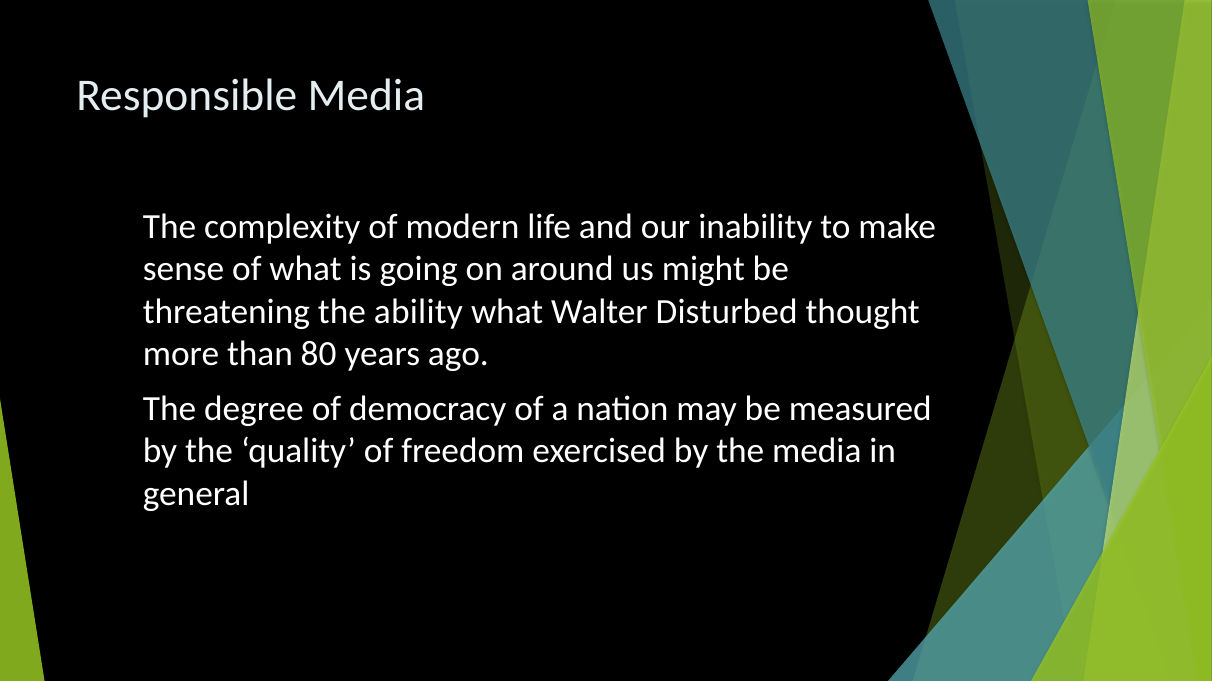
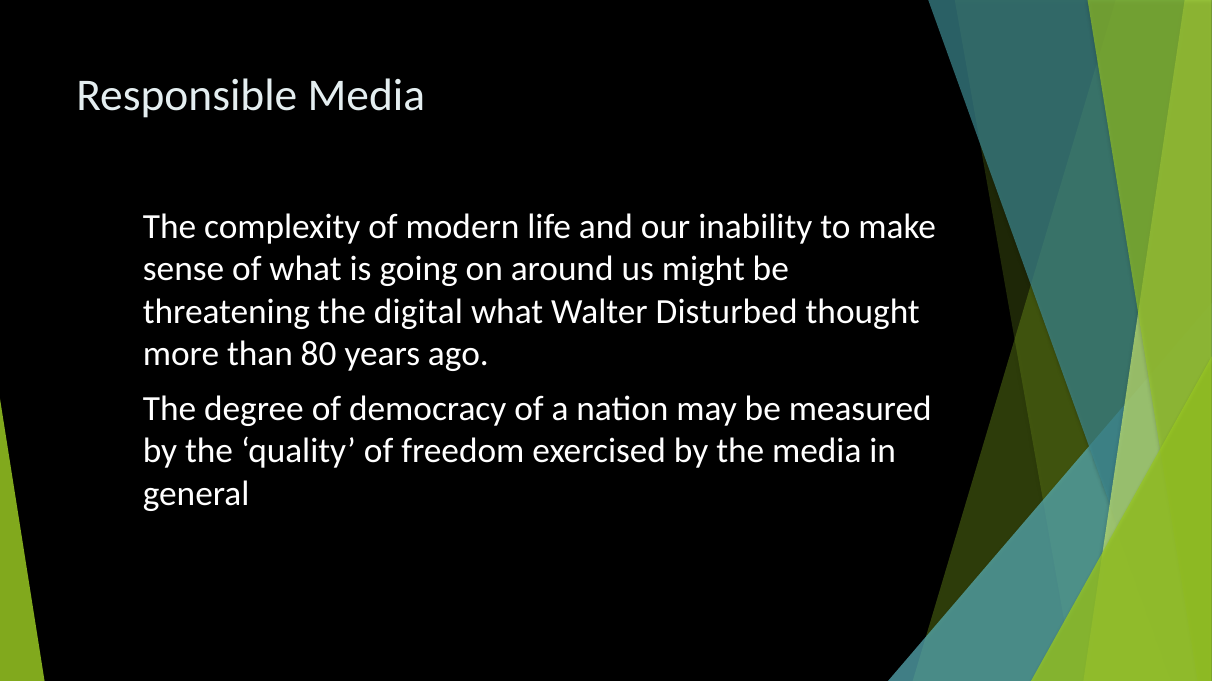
ability: ability -> digital
